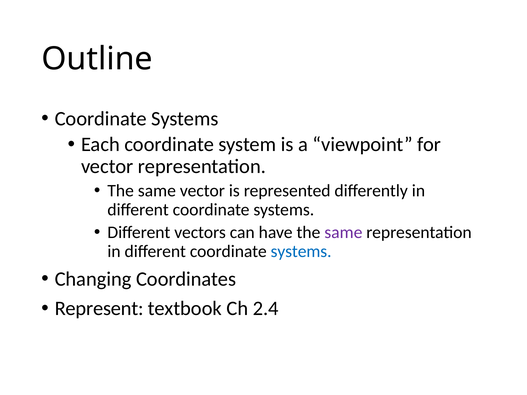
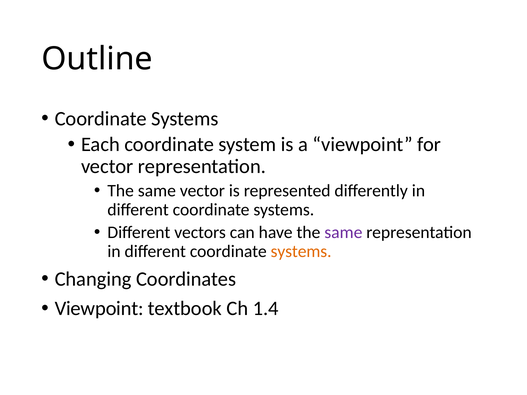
systems at (301, 251) colour: blue -> orange
Represent at (99, 309): Represent -> Viewpoint
2.4: 2.4 -> 1.4
